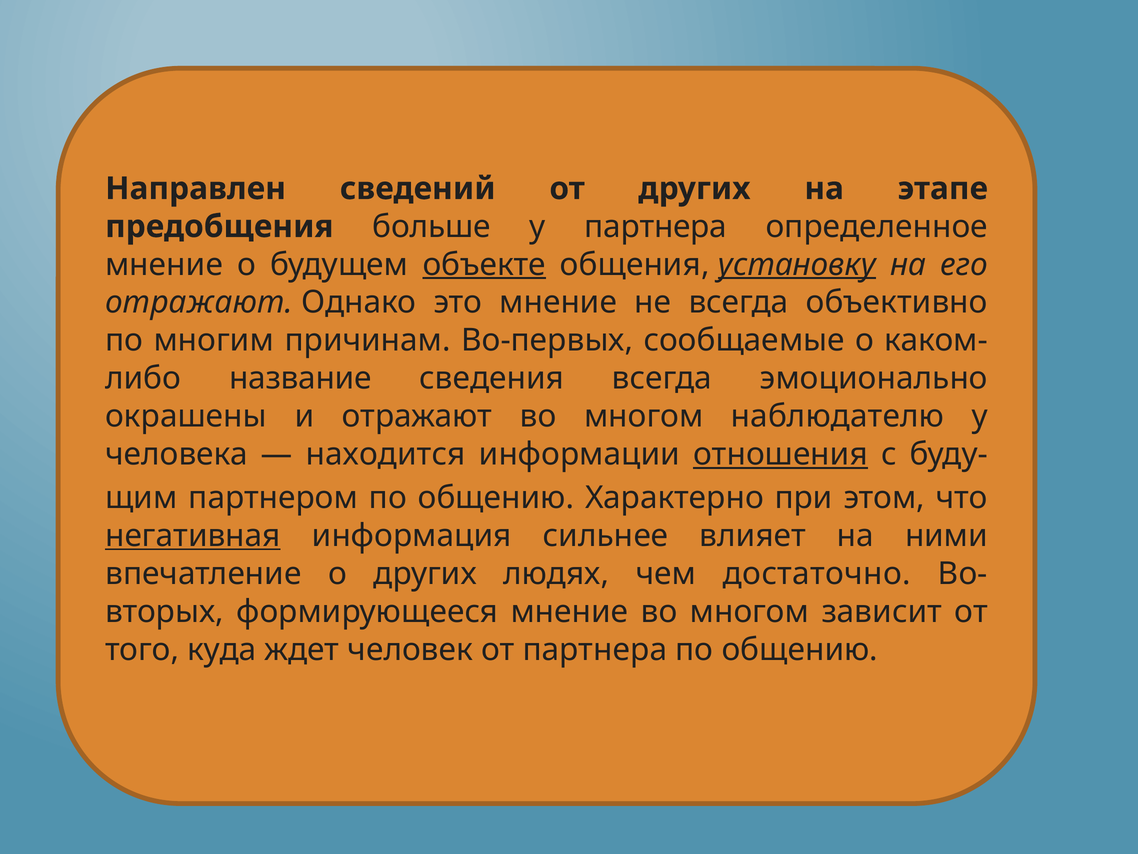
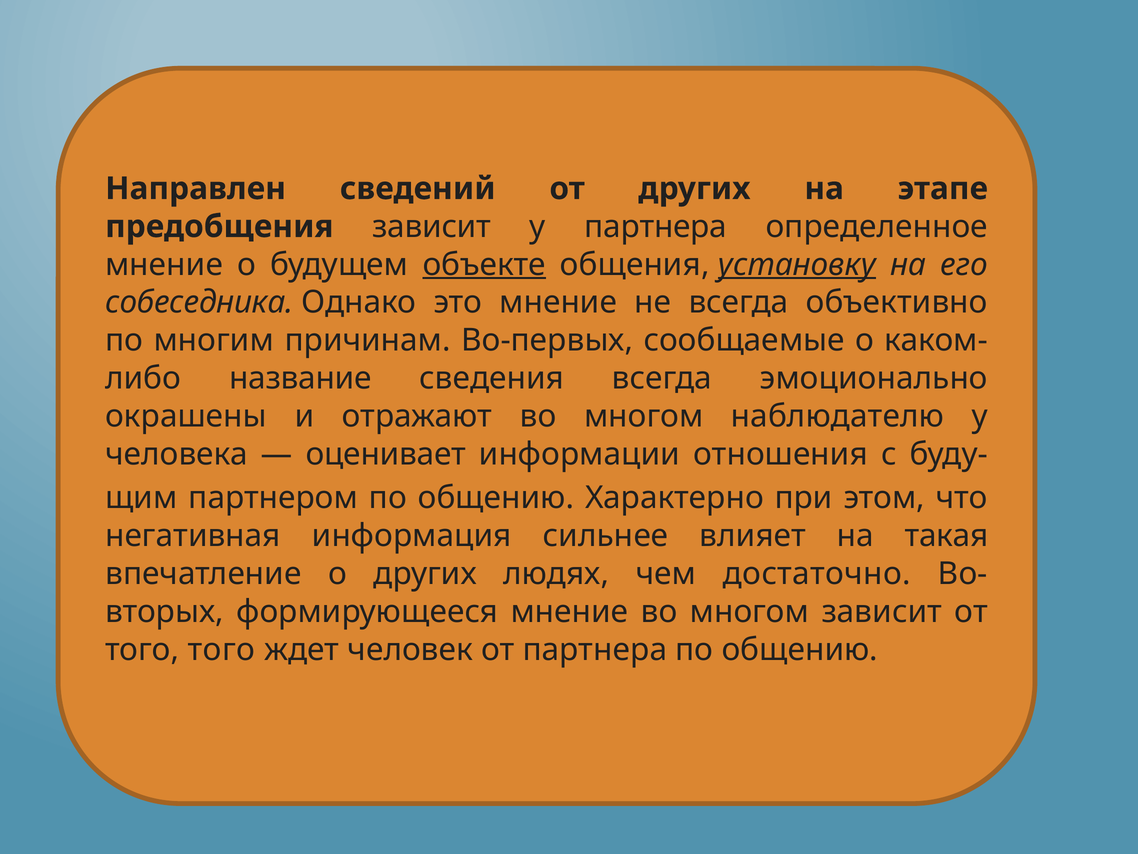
предобщения больше: больше -> зависит
отражают at (199, 302): отражают -> собеседника
находится: находится -> оценивает
отношения underline: present -> none
негативная underline: present -> none
ними: ними -> такая
того куда: куда -> того
